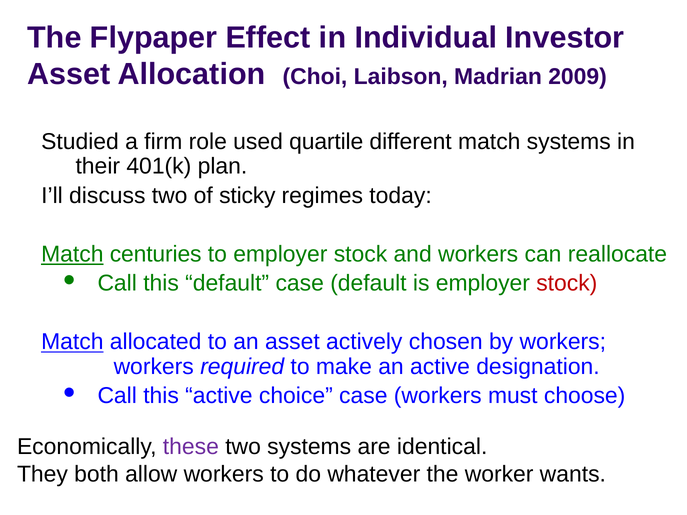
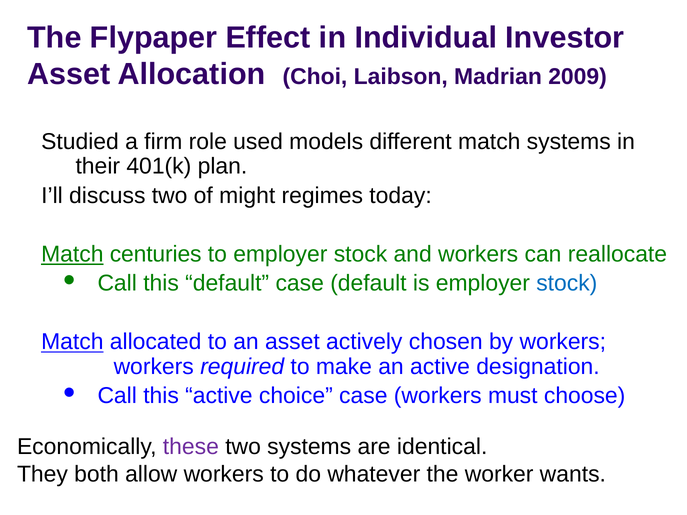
quartile: quartile -> models
sticky: sticky -> might
stock at (567, 284) colour: red -> blue
